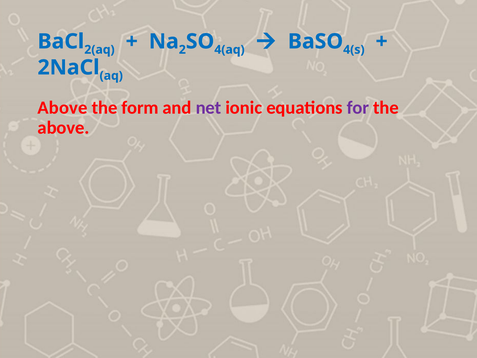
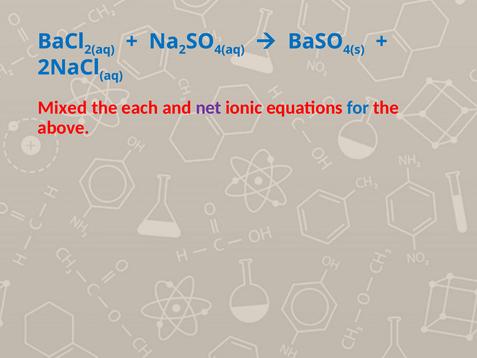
Above at (62, 108): Above -> Mixed
form: form -> each
for colour: purple -> blue
